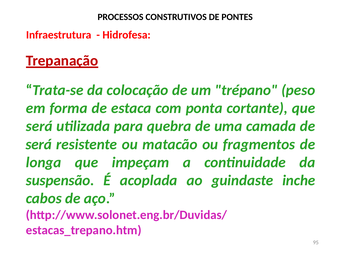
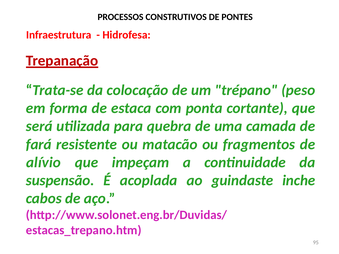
será at (39, 144): será -> fará
longa: longa -> alívio
